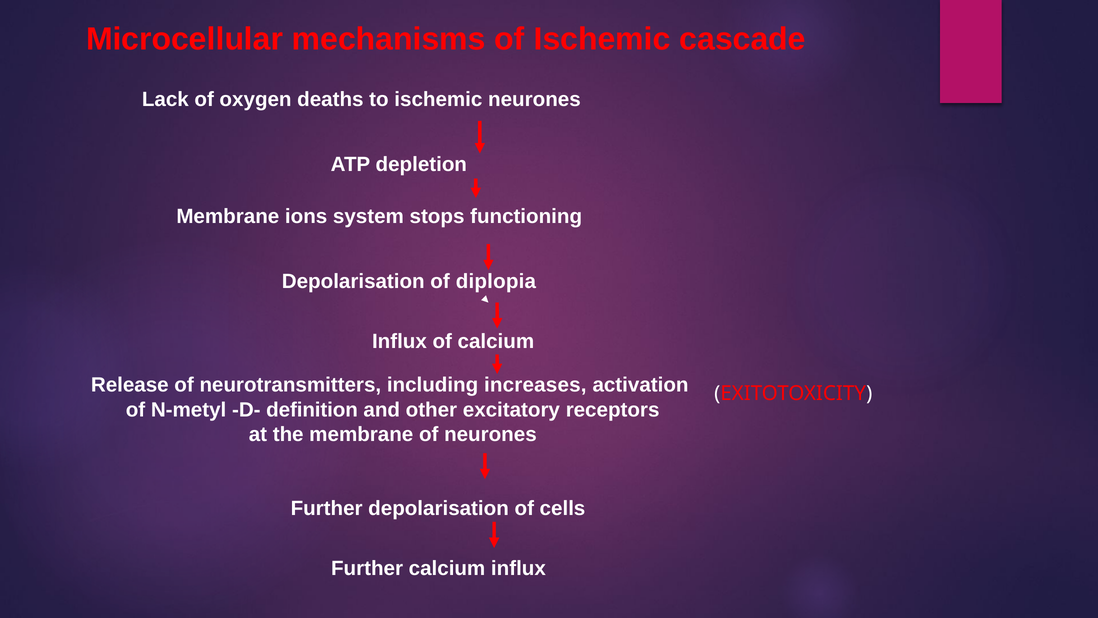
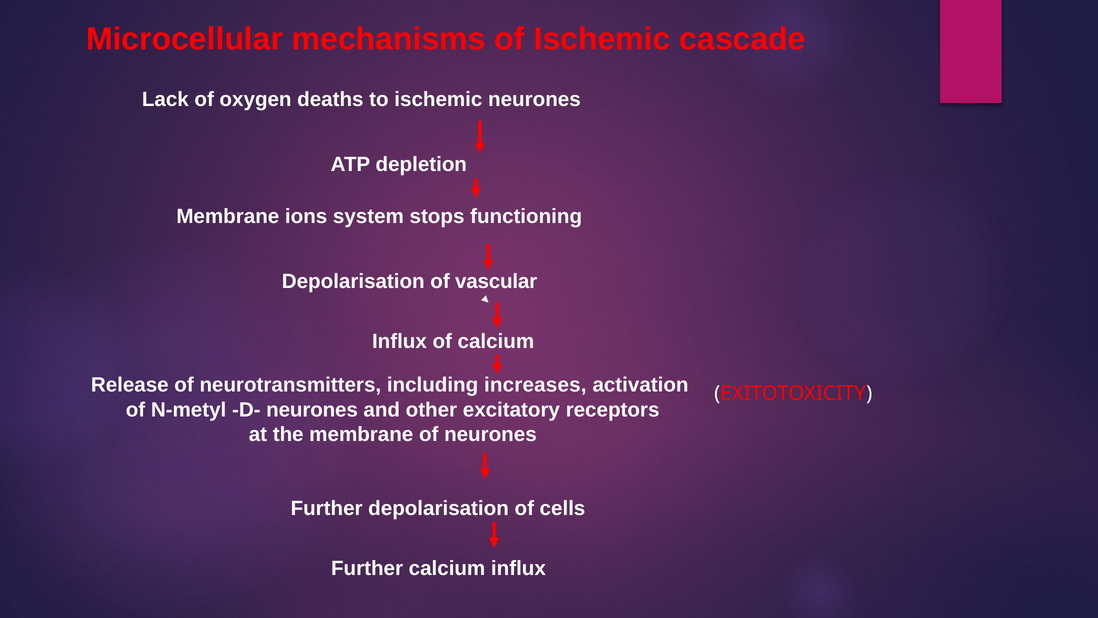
diplopia: diplopia -> vascular
D- definition: definition -> neurones
